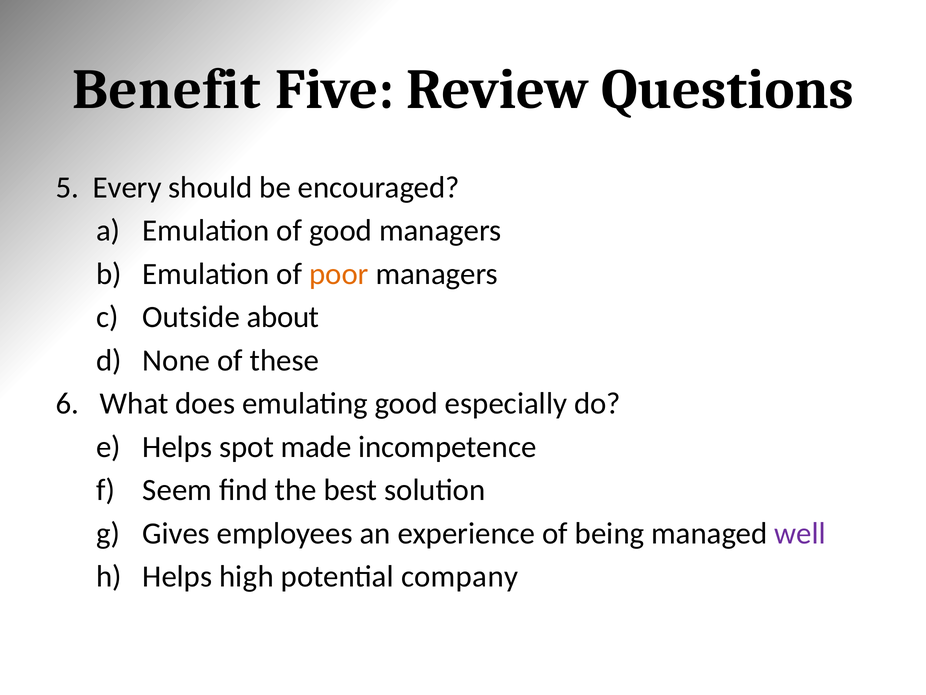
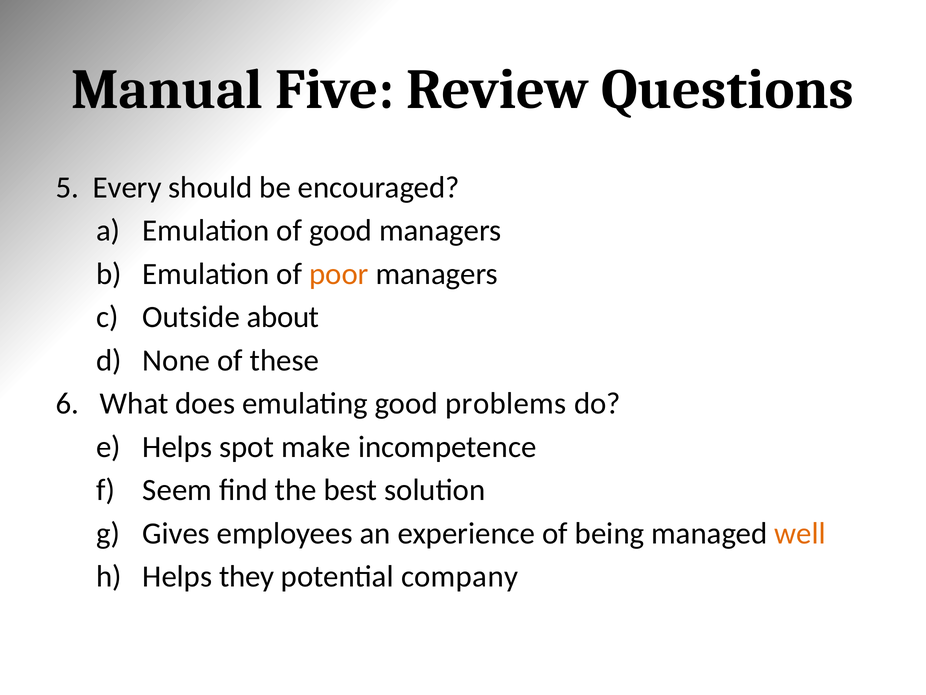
Benefit: Benefit -> Manual
especially: especially -> problems
made: made -> make
well colour: purple -> orange
high: high -> they
